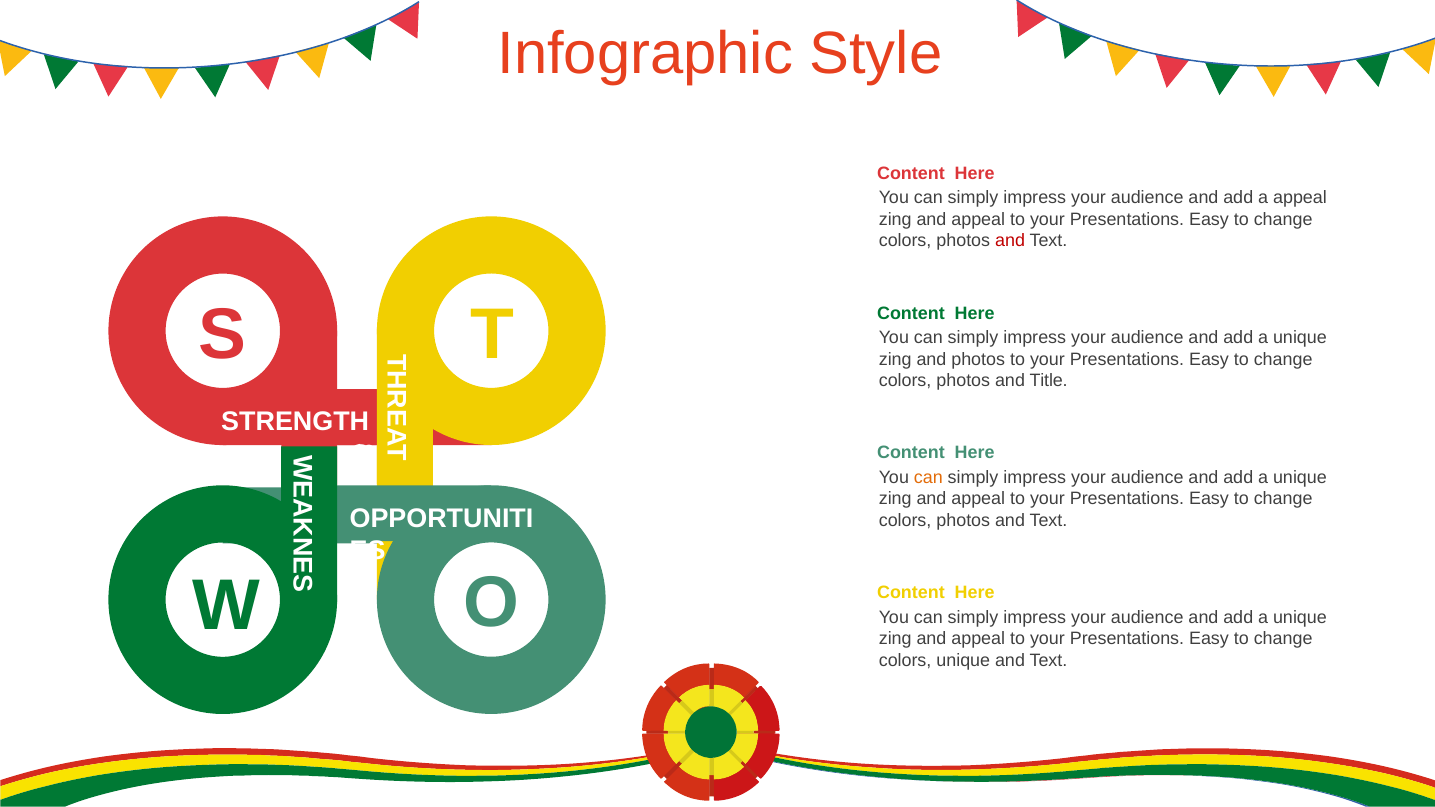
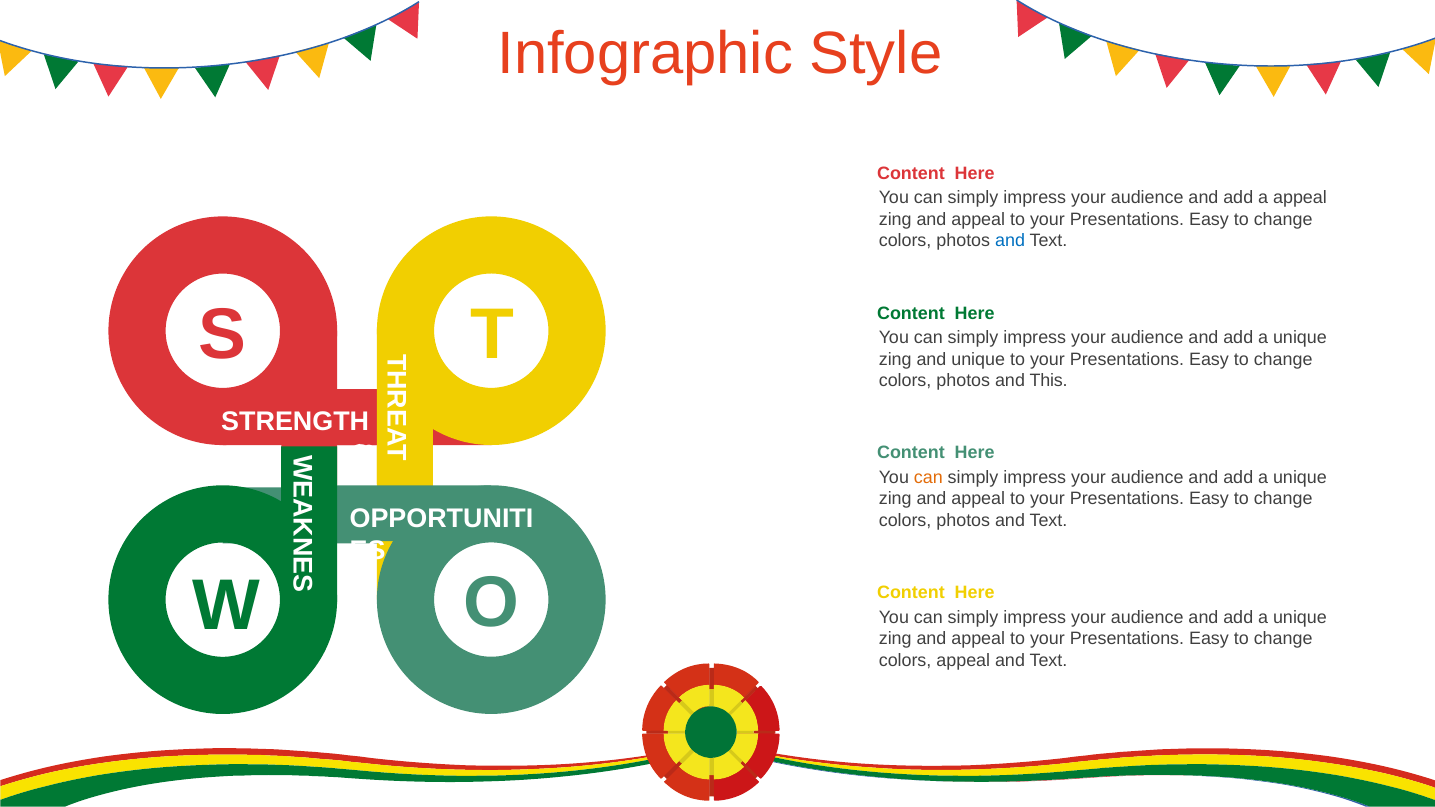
and at (1010, 241) colour: red -> blue
and photos: photos -> unique
Title: Title -> This
colors unique: unique -> appeal
